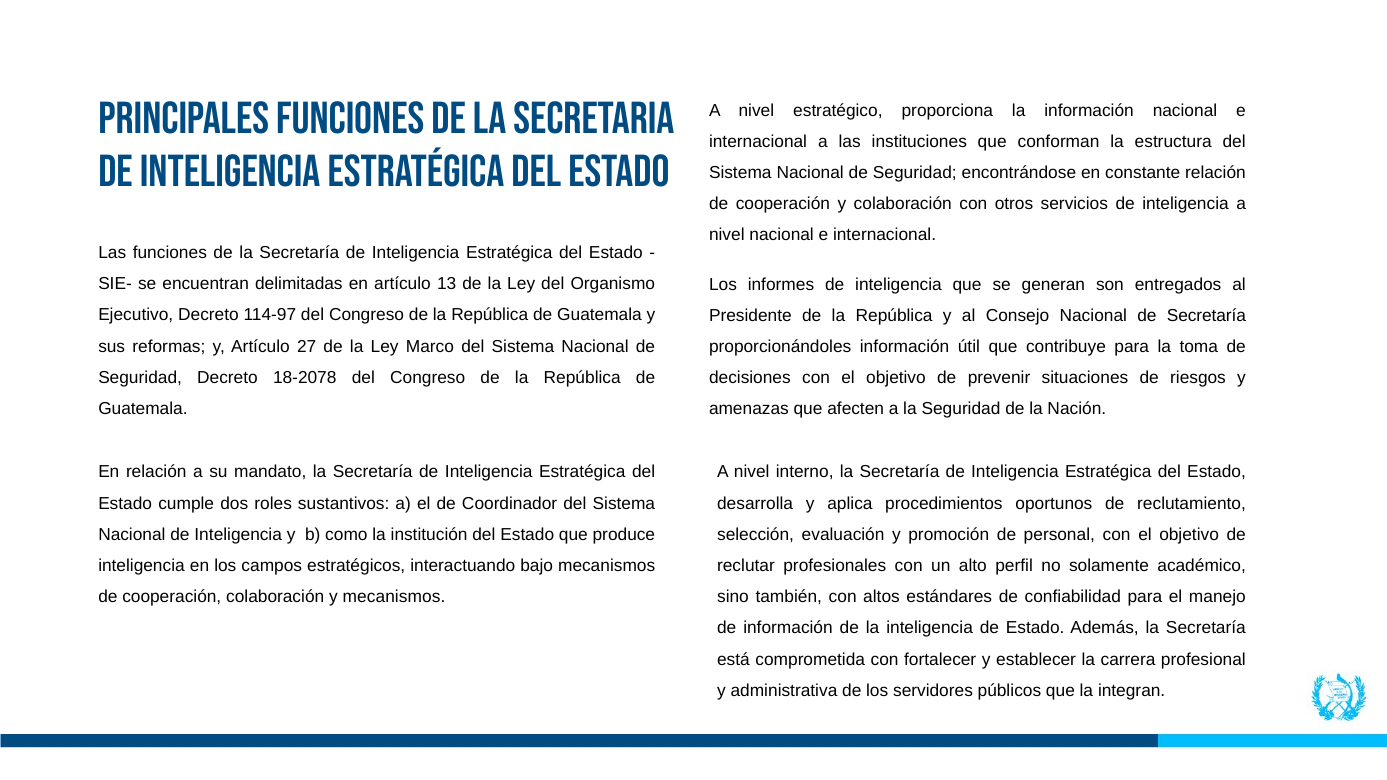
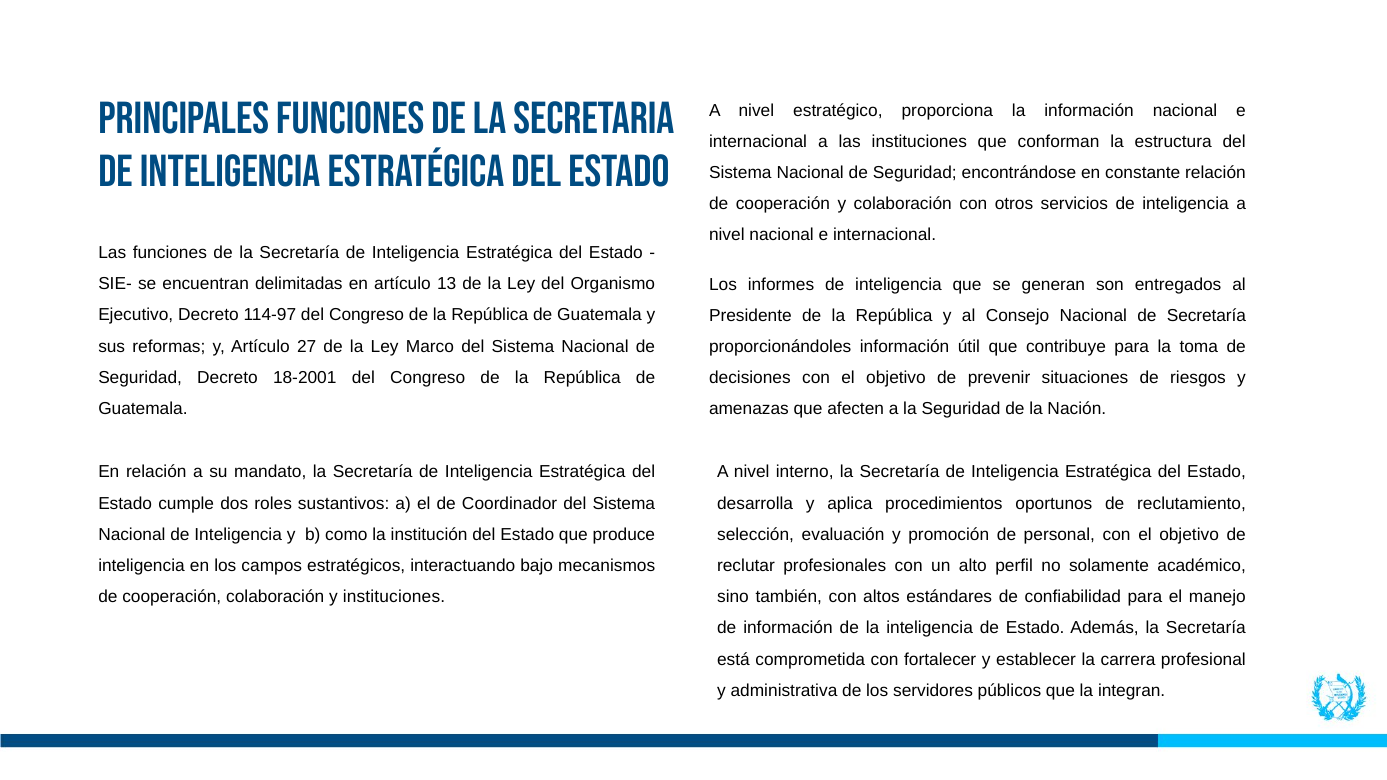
18-2078: 18-2078 -> 18-2001
y mecanismos: mecanismos -> instituciones
